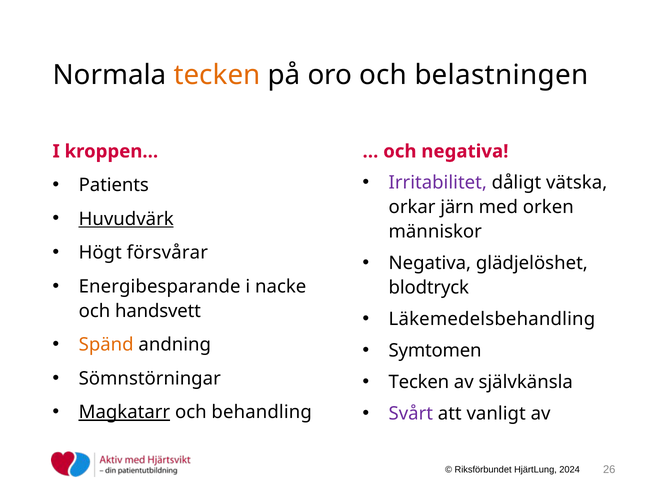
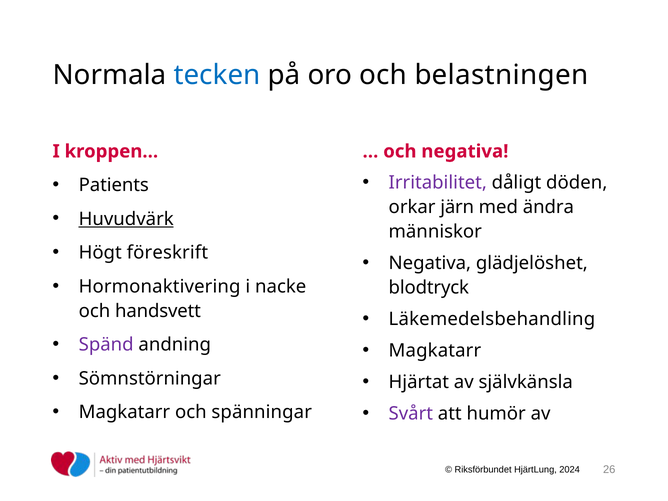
tecken at (217, 75) colour: orange -> blue
vätska: vätska -> döden
orken: orken -> ändra
försvårar: försvårar -> föreskrift
Energibesparande: Energibesparande -> Hormonaktivering
Spänd colour: orange -> purple
Symtomen at (435, 351): Symtomen -> Magkatarr
Tecken at (419, 382): Tecken -> Hjärtat
Magkatarr at (124, 412) underline: present -> none
behandling: behandling -> spänningar
vanligt: vanligt -> humör
